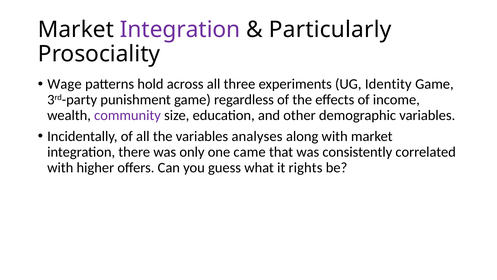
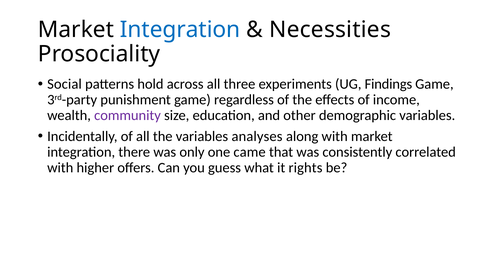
Integration at (180, 29) colour: purple -> blue
Particularly: Particularly -> Necessities
Wage: Wage -> Social
Identity: Identity -> Findings
